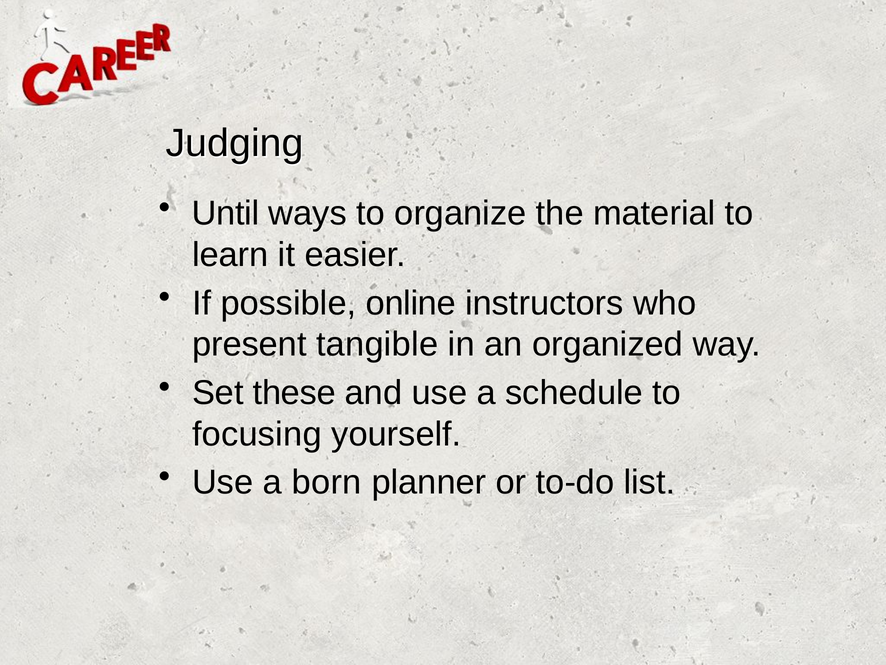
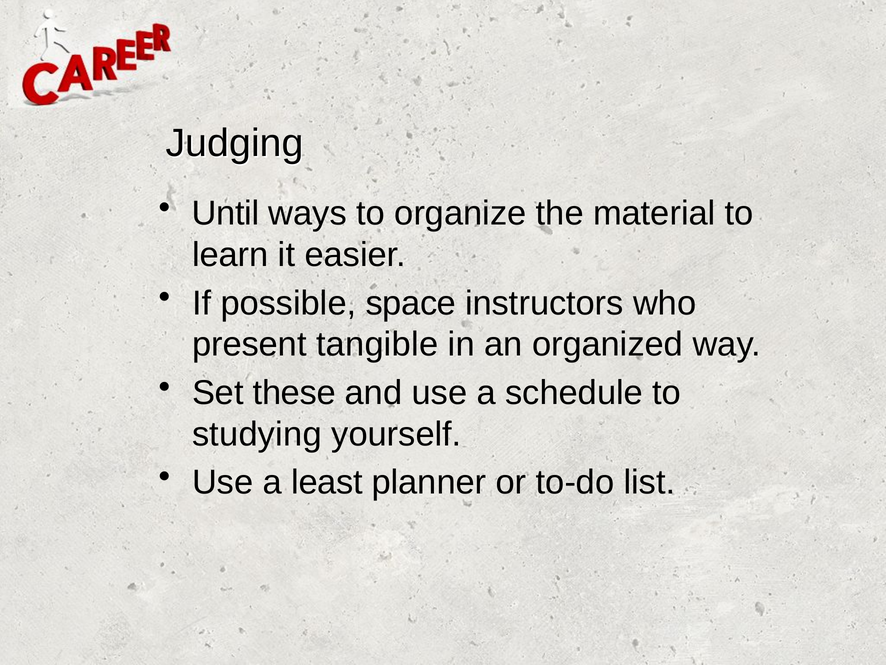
online: online -> space
focusing: focusing -> studying
born: born -> least
